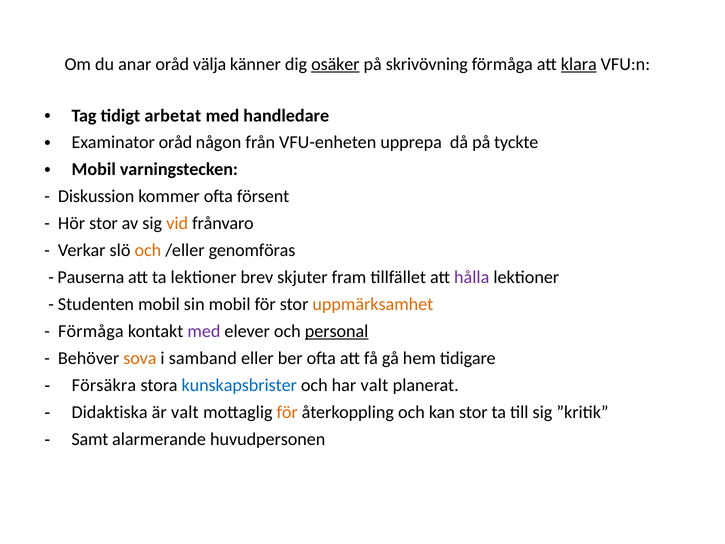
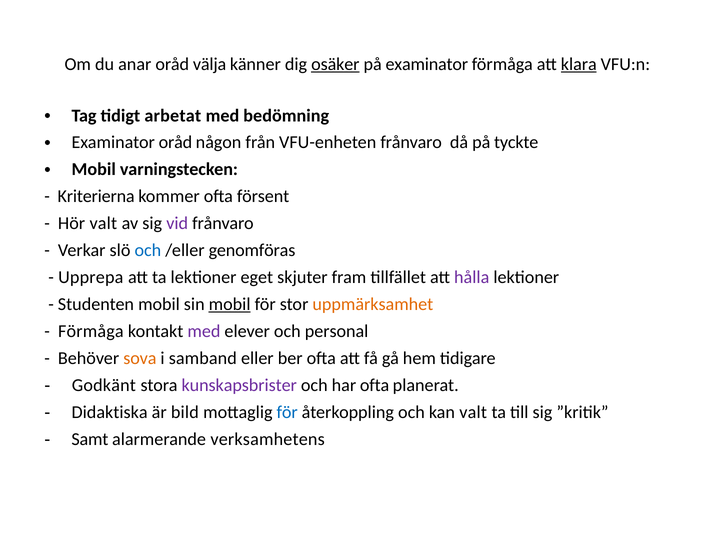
på skrivövning: skrivövning -> examinator
handledare: handledare -> bedömning
VFU-enheten upprepa: upprepa -> frånvaro
Diskussion: Diskussion -> Kriterierna
Hör stor: stor -> valt
vid colour: orange -> purple
och at (148, 250) colour: orange -> blue
Pauserna: Pauserna -> Upprepa
brev: brev -> eget
mobil at (230, 304) underline: none -> present
personal underline: present -> none
Försäkra: Försäkra -> Godkänt
kunskapsbrister colour: blue -> purple
har valt: valt -> ofta
är valt: valt -> bild
för at (287, 412) colour: orange -> blue
kan stor: stor -> valt
huvudpersonen: huvudpersonen -> verksamhetens
